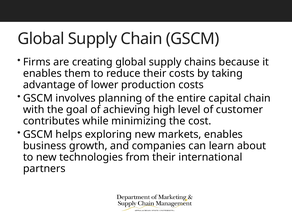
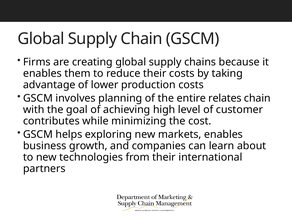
capital: capital -> relates
